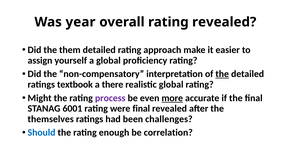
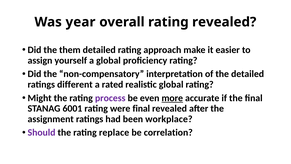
the at (222, 74) underline: present -> none
textbook: textbook -> different
there: there -> rated
themselves: themselves -> assignment
challenges: challenges -> workplace
Should colour: blue -> purple
enough: enough -> replace
